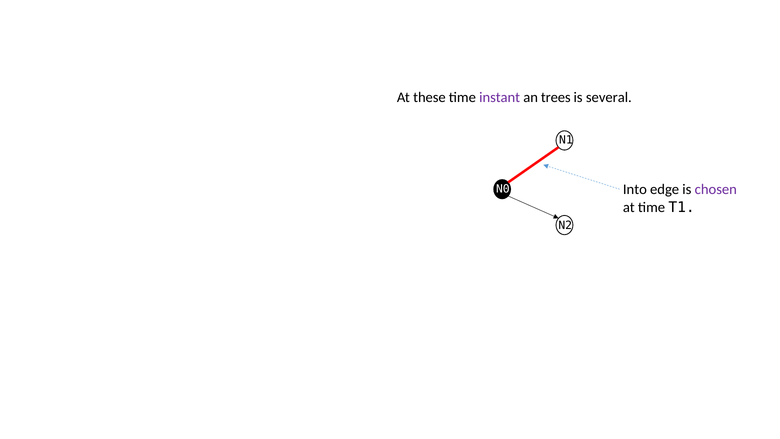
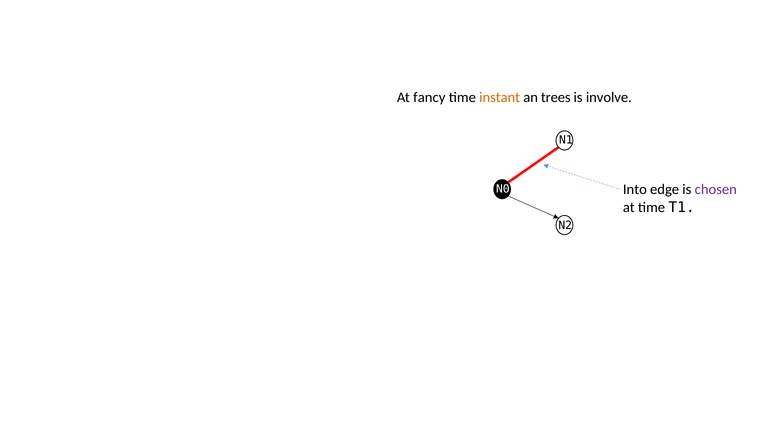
these: these -> fancy
instant colour: purple -> orange
several: several -> involve
